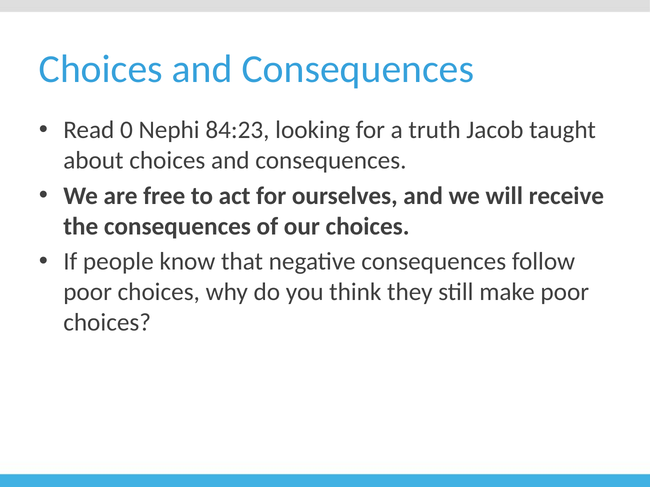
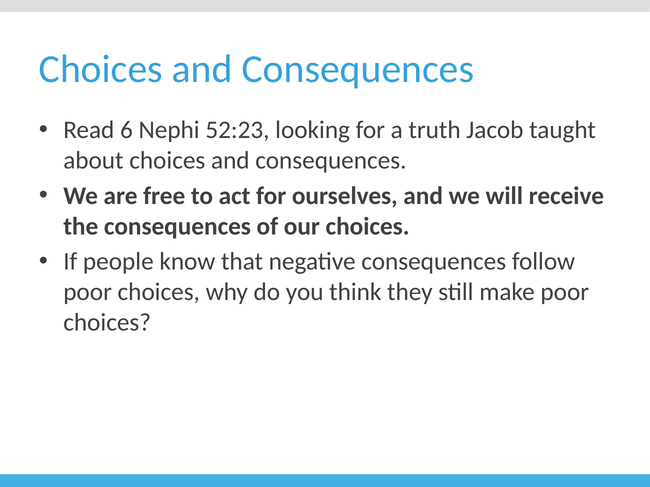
0: 0 -> 6
84:23: 84:23 -> 52:23
